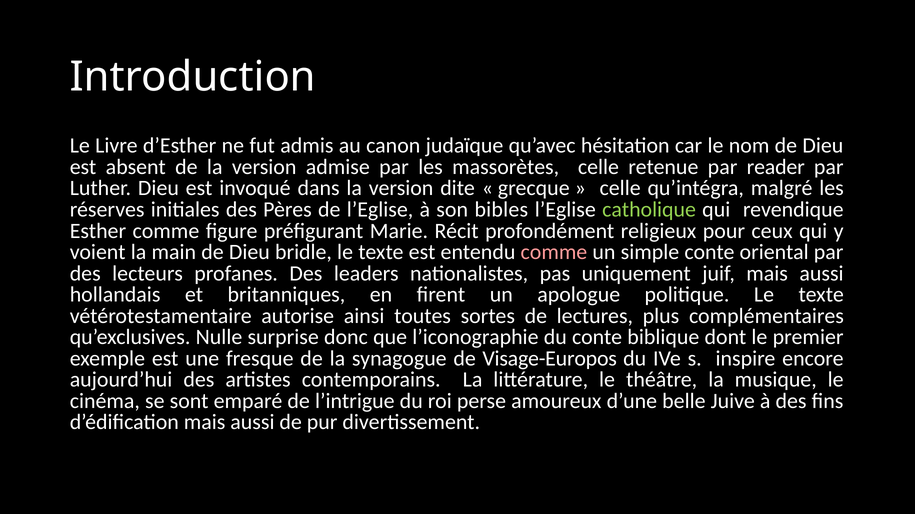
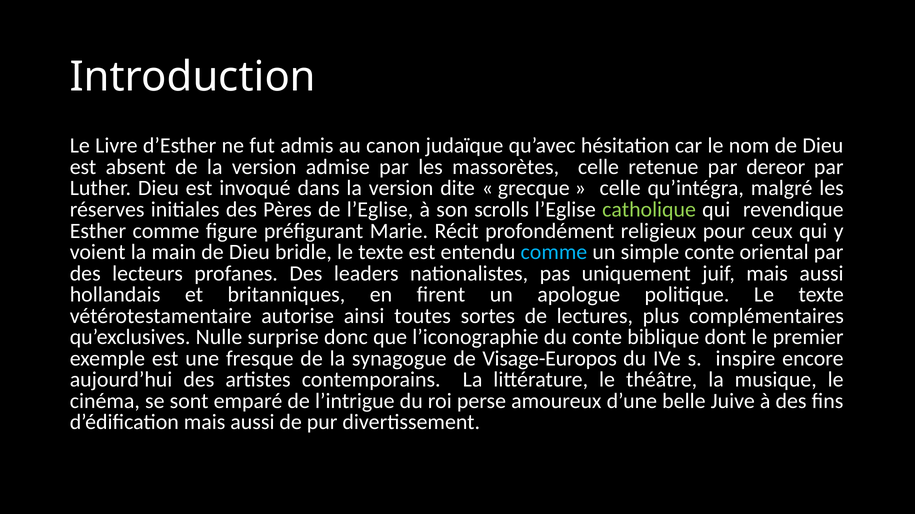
reader: reader -> dereor
bibles: bibles -> scrolls
comme at (554, 252) colour: pink -> light blue
